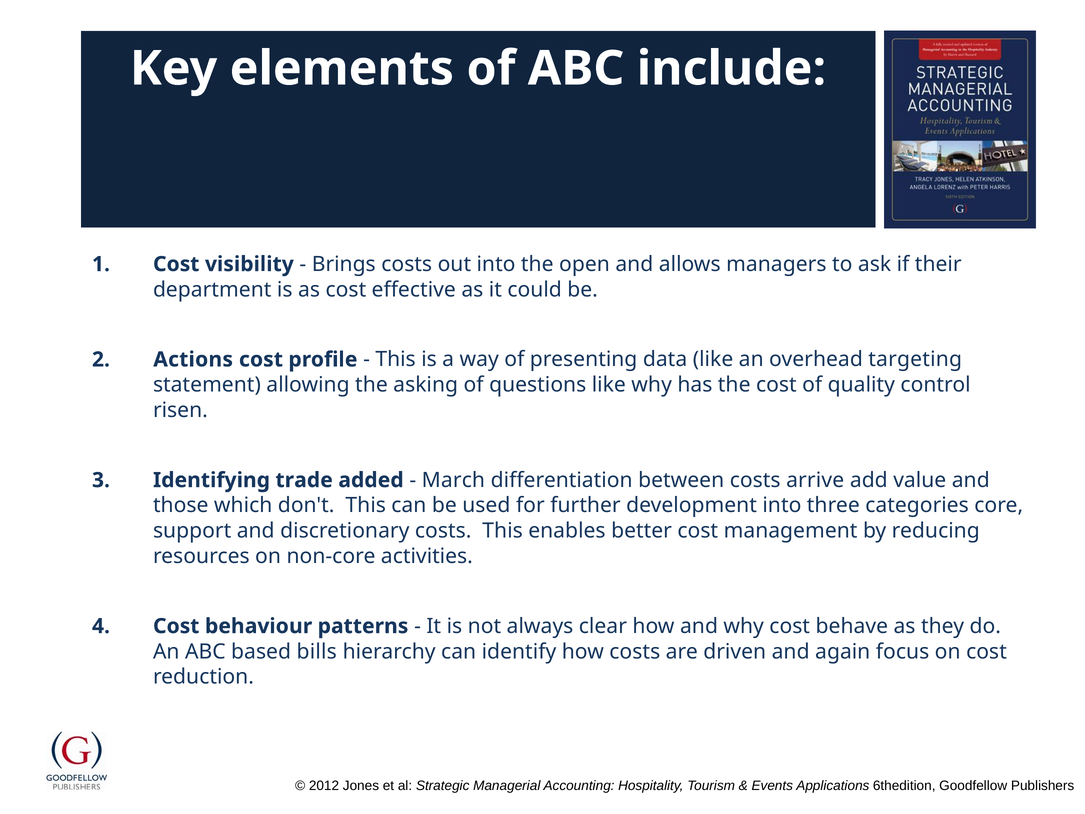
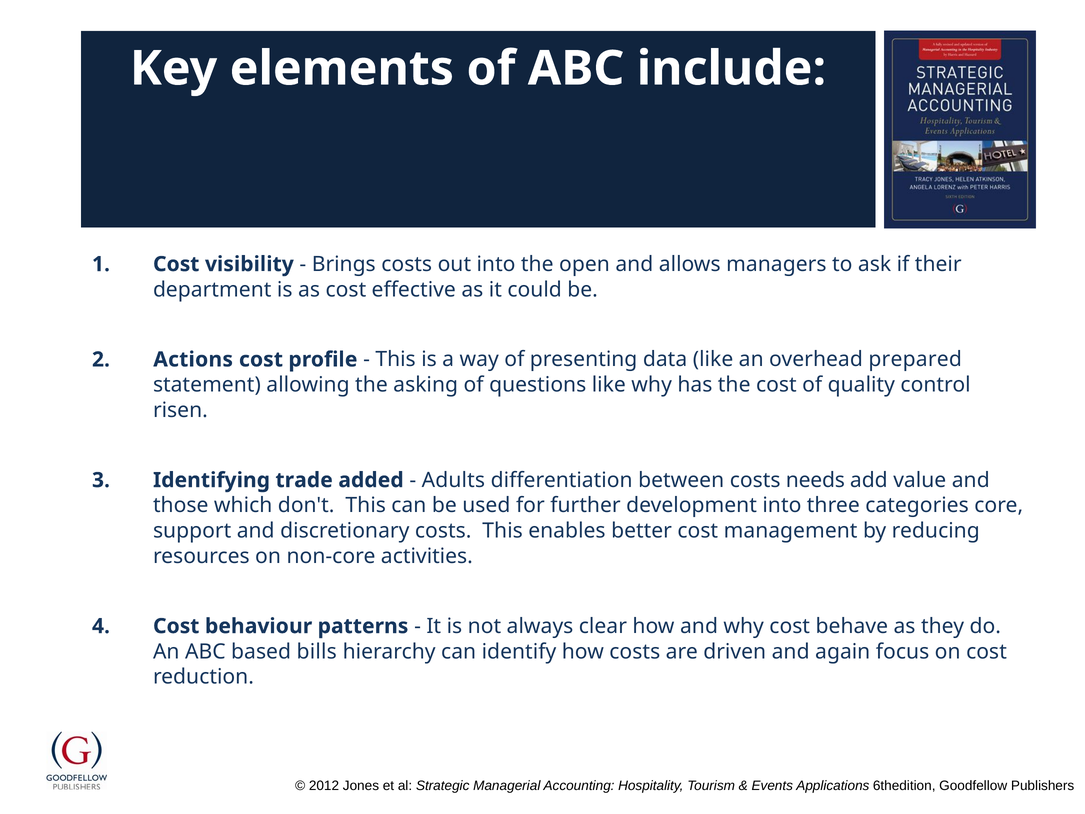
targeting: targeting -> prepared
March: March -> Adults
arrive: arrive -> needs
